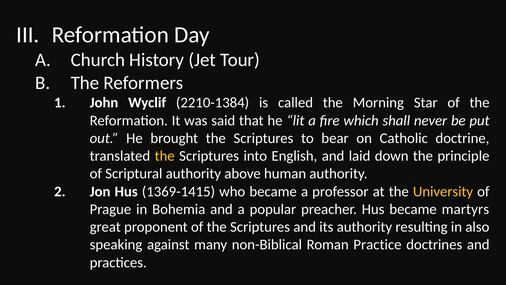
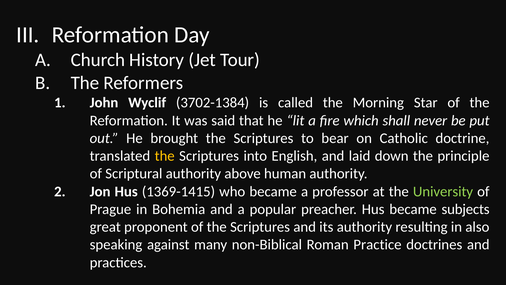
2210-1384: 2210-1384 -> 3702-1384
University colour: yellow -> light green
martyrs: martyrs -> subjects
